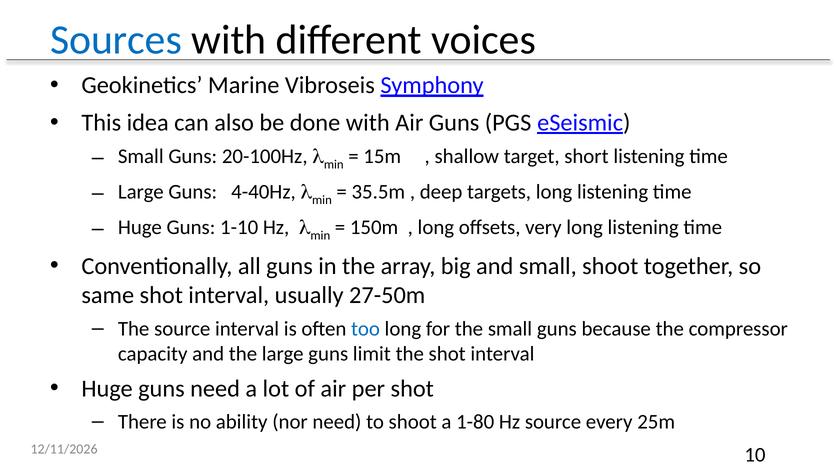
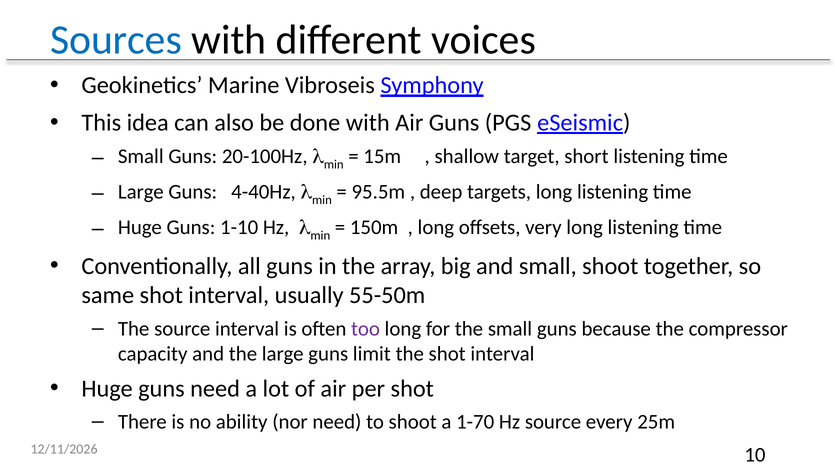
35.5m: 35.5m -> 95.5m
27-50m: 27-50m -> 55-50m
too colour: blue -> purple
1-80: 1-80 -> 1-70
